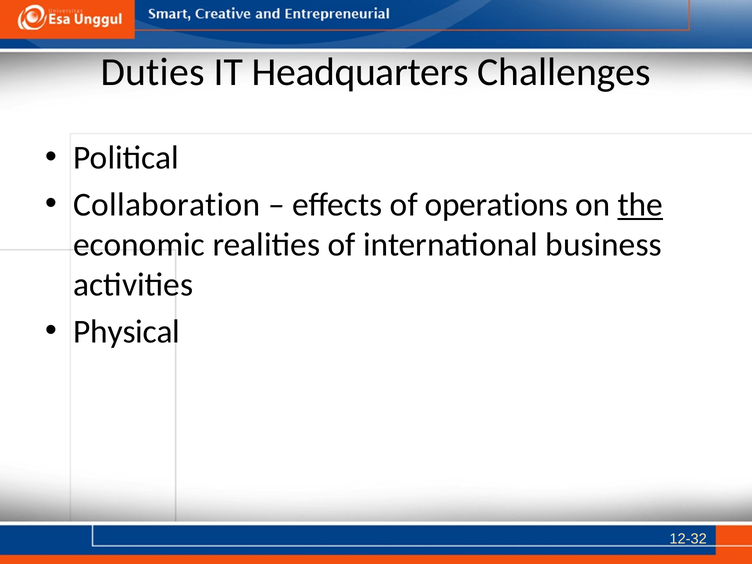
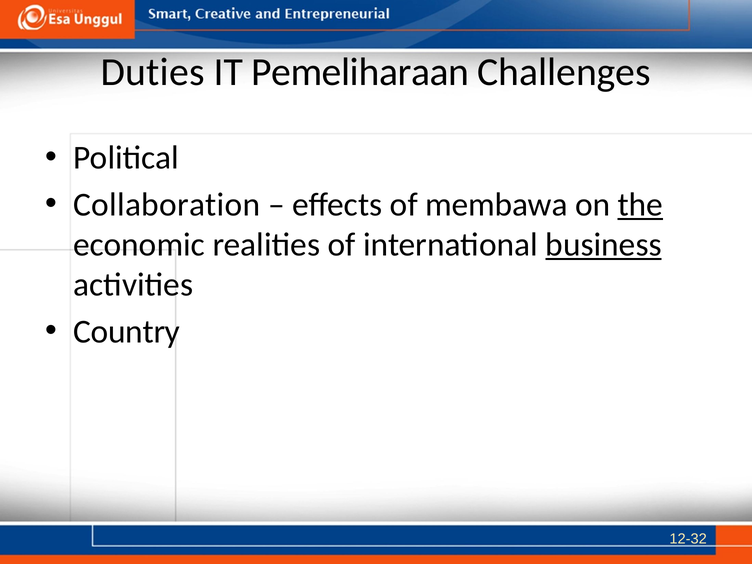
Headquarters: Headquarters -> Pemeliharaan
operations: operations -> membawa
business underline: none -> present
Physical: Physical -> Country
